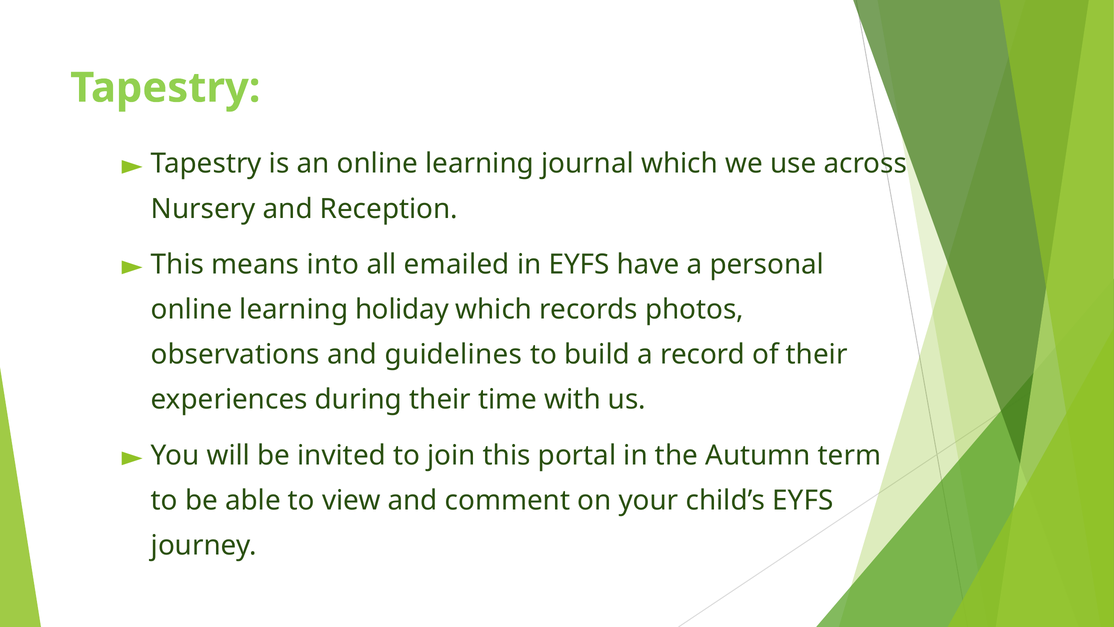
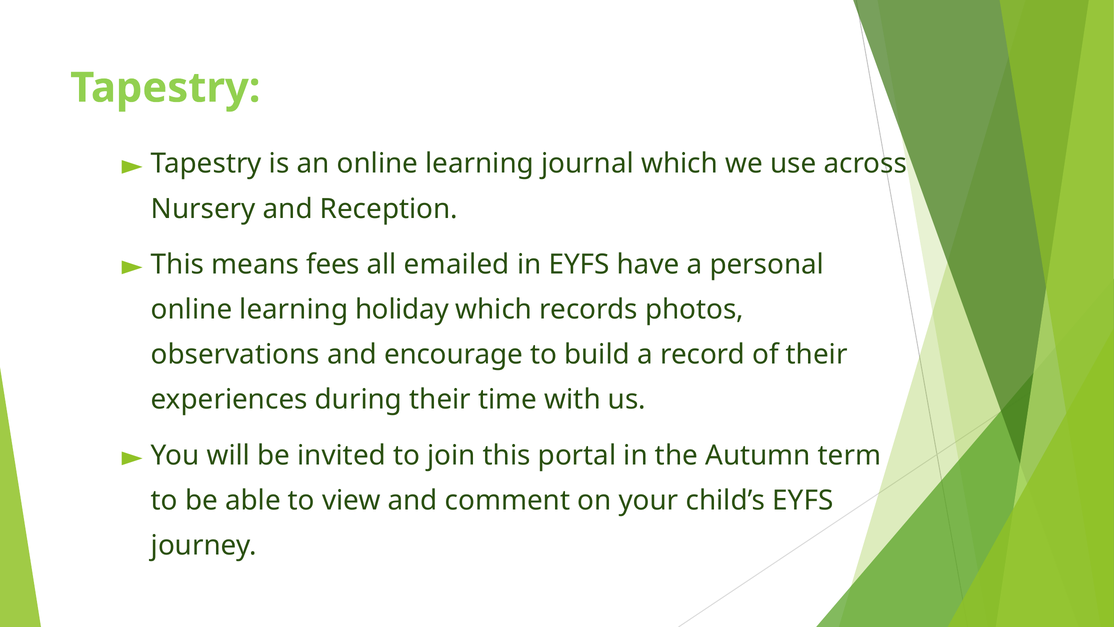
into: into -> fees
guidelines: guidelines -> encourage
